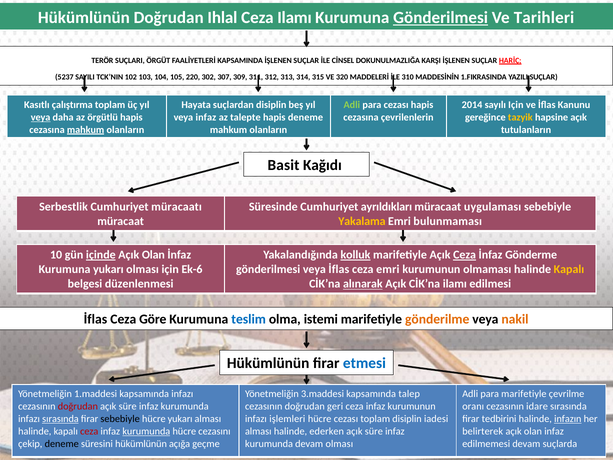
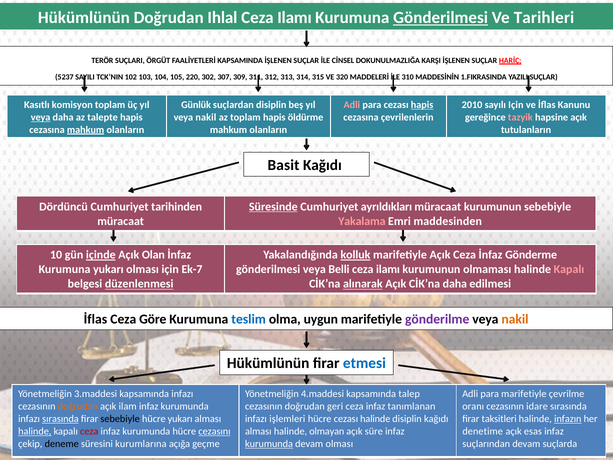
çalıştırma: çalıştırma -> komisyon
Hayata: Hayata -> Günlük
Adli at (352, 105) colour: light green -> pink
hapis at (422, 105) underline: none -> present
2014: 2014 -> 2010
örgütlü: örgütlü -> talepte
infaz at (206, 117): infaz -> nakil
az talepte: talepte -> toplam
hapis deneme: deneme -> öldürme
tazyik colour: yellow -> pink
Serbestlik: Serbestlik -> Dördüncü
müracaatı: müracaatı -> tarihinden
Süresinde underline: none -> present
müracaat uygulaması: uygulaması -> kurumunun
Yakalama colour: yellow -> pink
bulunmaması: bulunmaması -> maddesinden
Ceza at (465, 255) underline: present -> none
Ek-6: Ek-6 -> Ek-7
veya İflas: İflas -> Belli
emri at (388, 269): emri -> ilamı
Kapalı at (569, 269) colour: yellow -> pink
düzenlenmesi underline: none -> present
CİK’na ilamı: ilamı -> daha
istemi: istemi -> uygun
gönderilme colour: orange -> purple
1.maddesi: 1.maddesi -> 3.maddesi
3.maddesi: 3.maddesi -> 4.maddesi
doğrudan at (78, 406) colour: red -> orange
süre at (128, 406): süre -> ilam
infaz kurumunun: kurumunun -> tanımlanan
cezası toplam: toplam -> halinde
disiplin iadesi: iadesi -> kağıdı
tedbirini: tedbirini -> taksitleri
halinde at (35, 431) underline: none -> present
kurumunda at (146, 431) underline: present -> none
cezasını underline: none -> present
ederken: ederken -> olmayan
belirterek: belirterek -> denetime
olan at (533, 431): olan -> esas
süresini hükümlünün: hükümlünün -> kurumlarına
kurumunda at (269, 444) underline: none -> present
edilmemesi: edilmemesi -> suçlarından
